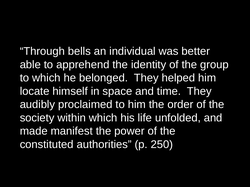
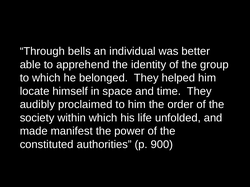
250: 250 -> 900
